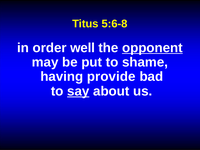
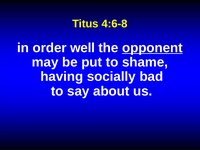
5:6-8: 5:6-8 -> 4:6-8
provide: provide -> socially
say underline: present -> none
